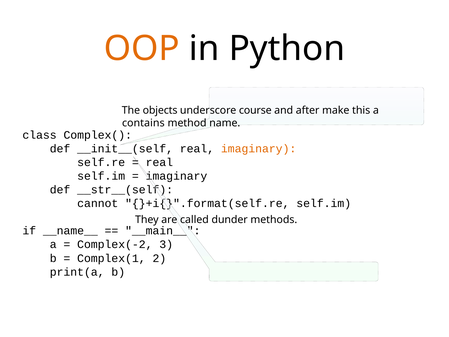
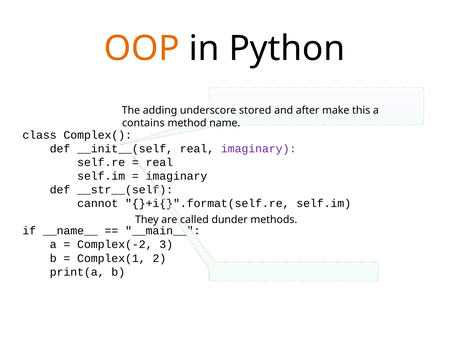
objects: objects -> adding
course: course -> stored
imaginary at (259, 149) colour: orange -> purple
